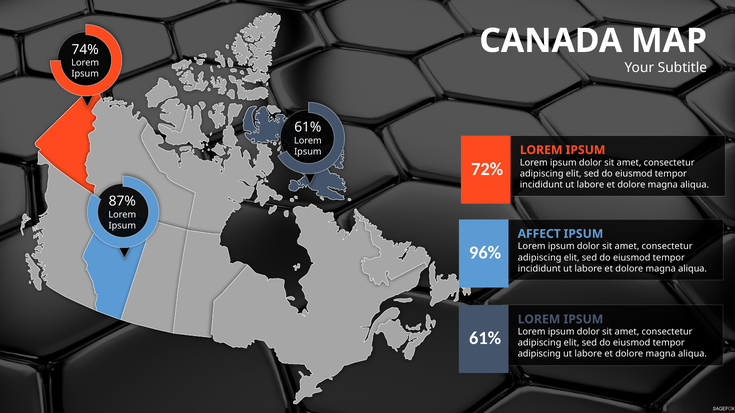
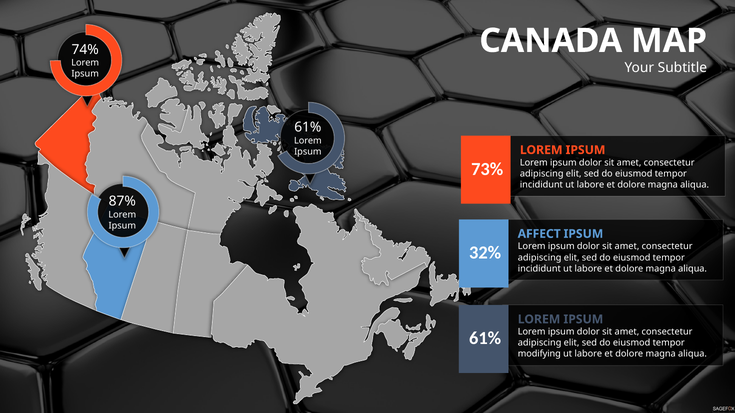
72%: 72% -> 73%
96%: 96% -> 32%
adipiscing at (539, 354): adipiscing -> modifying
